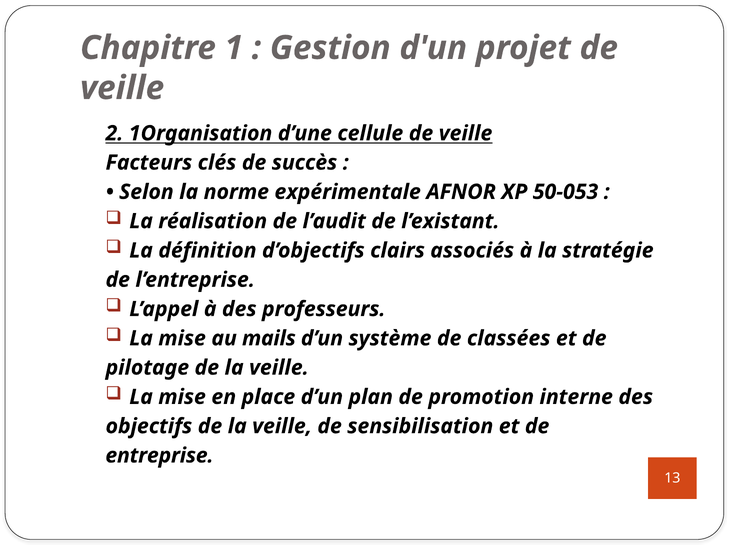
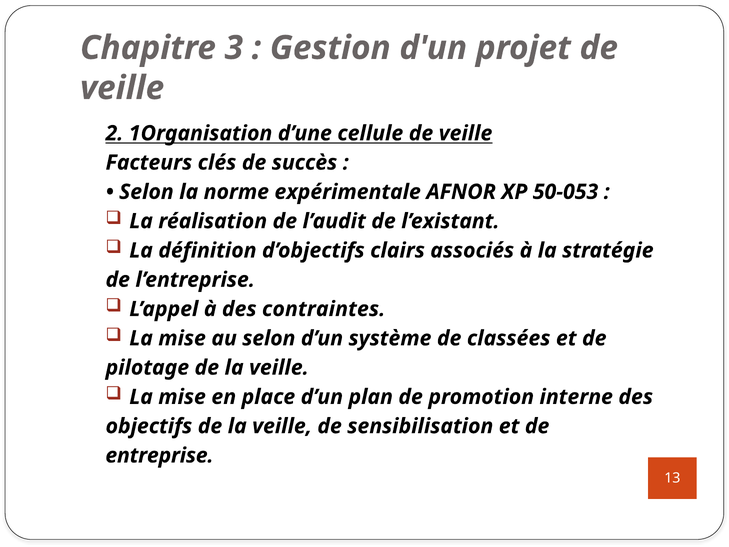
1: 1 -> 3
professeurs: professeurs -> contraintes
au mails: mails -> selon
